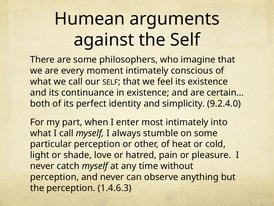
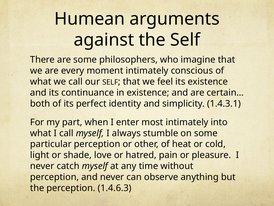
9.2.4.0: 9.2.4.0 -> 1.4.3.1
